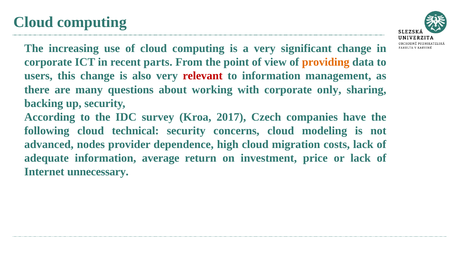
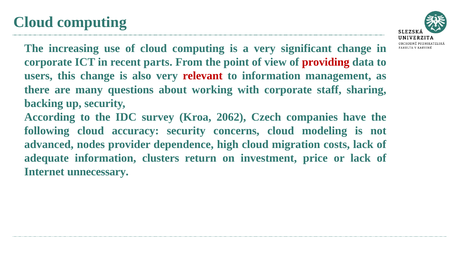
providing colour: orange -> red
only: only -> staff
2017: 2017 -> 2062
technical: technical -> accuracy
average: average -> clusters
